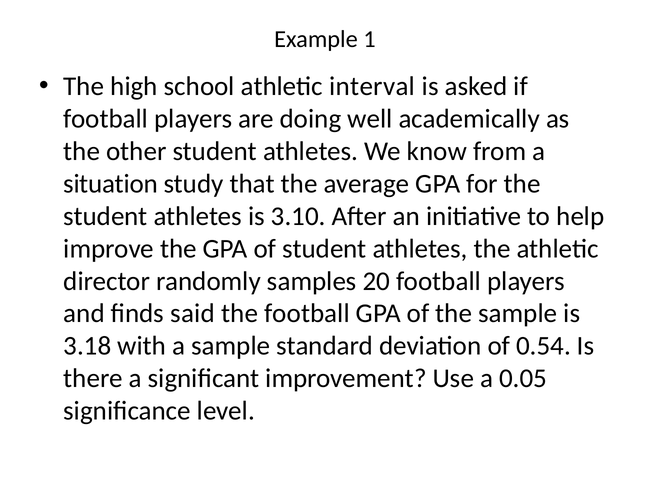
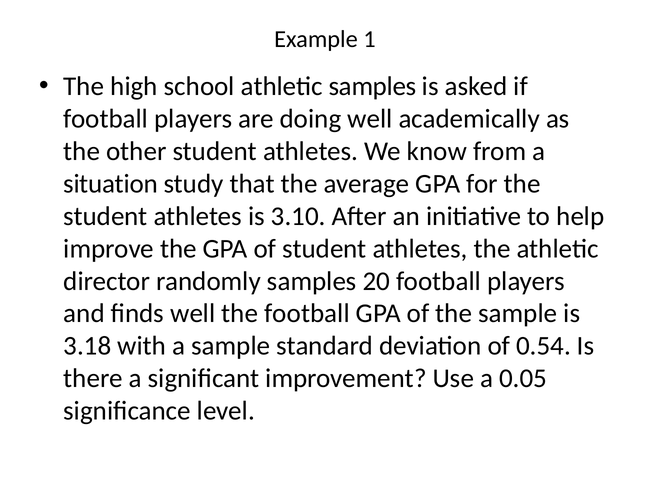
athletic interval: interval -> samples
finds said: said -> well
